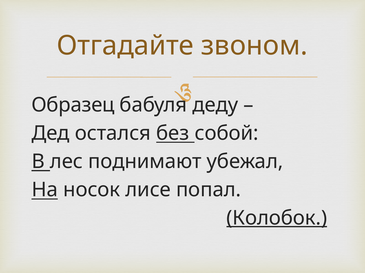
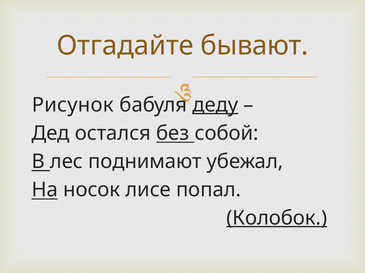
звоном: звоном -> бывают
Образец: Образец -> Рисунок
деду underline: none -> present
